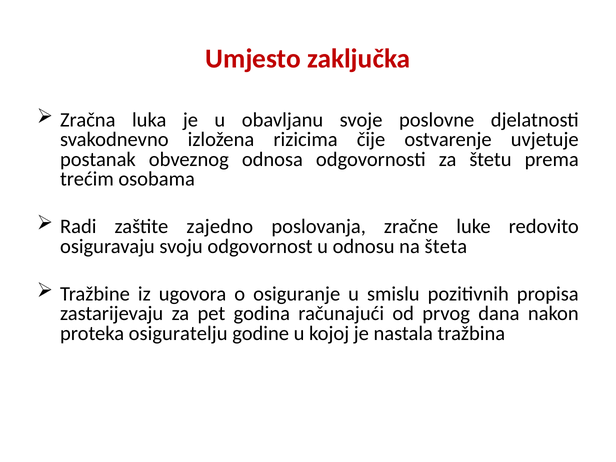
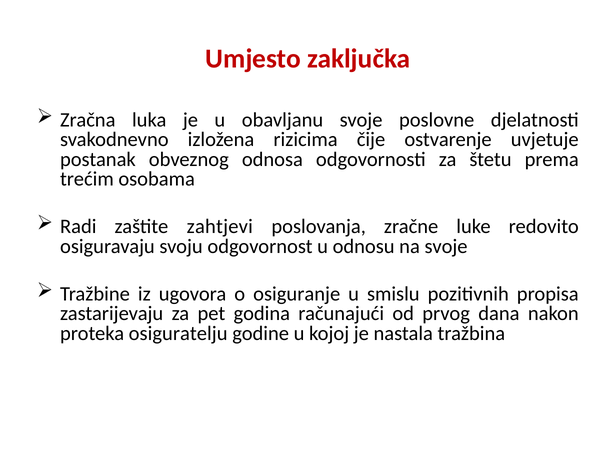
zajedno: zajedno -> zahtjevi
na šteta: šteta -> svoje
